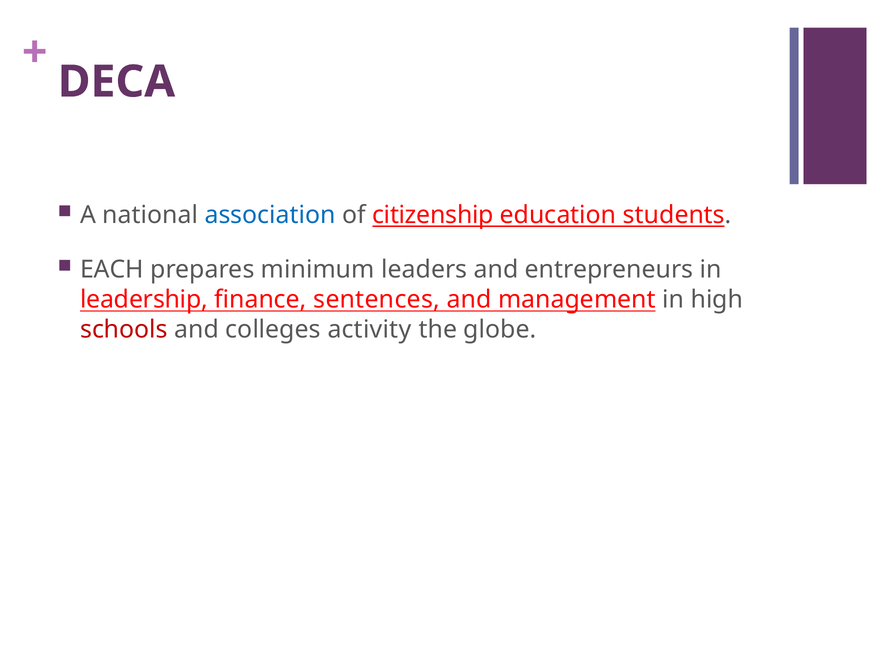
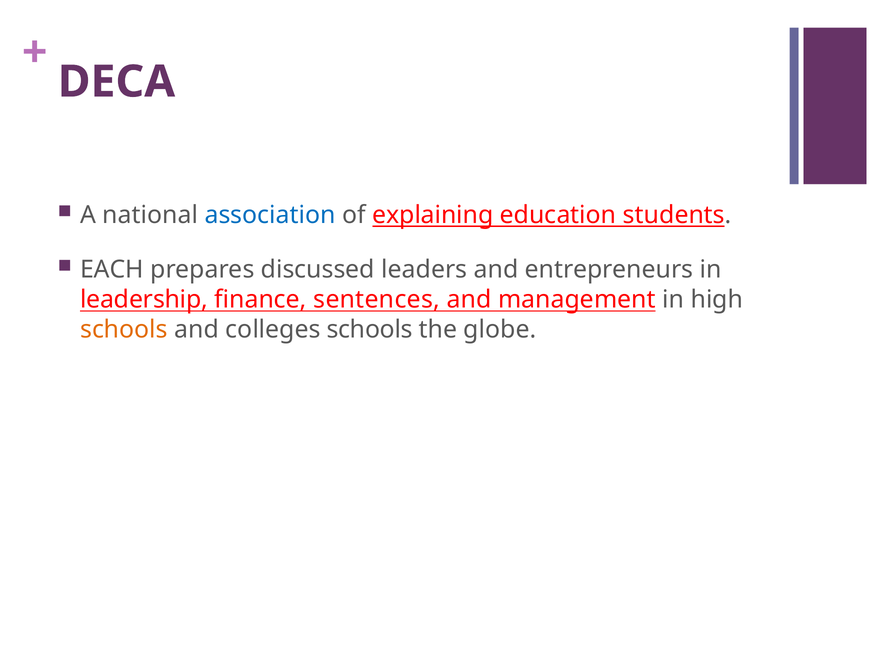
citizenship: citizenship -> explaining
minimum: minimum -> discussed
schools at (124, 330) colour: red -> orange
colleges activity: activity -> schools
